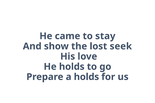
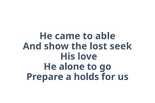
stay: stay -> able
He holds: holds -> alone
